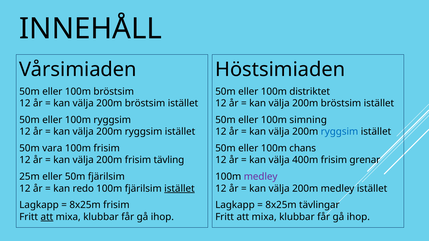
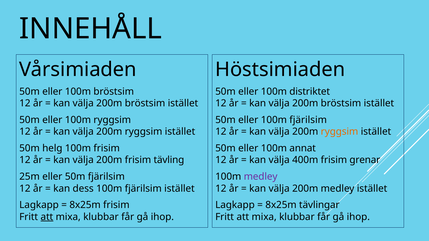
eller 100m simning: simning -> fjärilsim
ryggsim at (339, 132) colour: blue -> orange
vara: vara -> helg
chans: chans -> annat
redo: redo -> dess
istället at (179, 189) underline: present -> none
